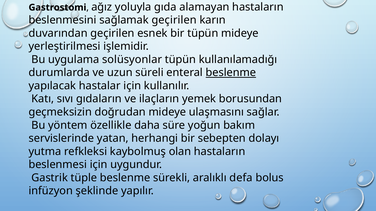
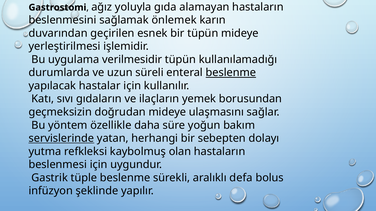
sağlamak geçirilen: geçirilen -> önlemek
solüsyonlar: solüsyonlar -> verilmesidir
servislerinde underline: none -> present
